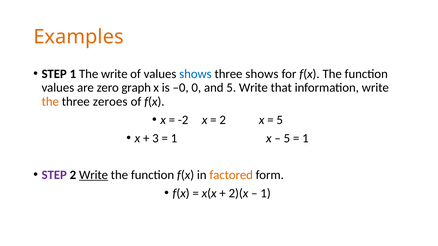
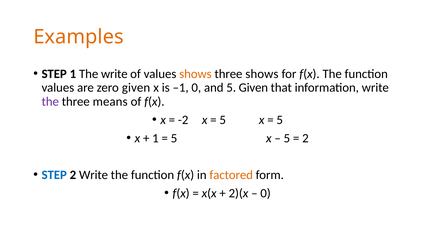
shows at (195, 74) colour: blue -> orange
zero graph: graph -> given
–0: –0 -> –1
5 Write: Write -> Given
the at (50, 102) colour: orange -> purple
zeroes: zeroes -> means
2 at (223, 120): 2 -> 5
3 at (155, 138): 3 -> 1
1 at (174, 138): 1 -> 5
1 at (305, 138): 1 -> 2
STEP at (54, 175) colour: purple -> blue
Write at (94, 175) underline: present -> none
1 at (266, 193): 1 -> 0
